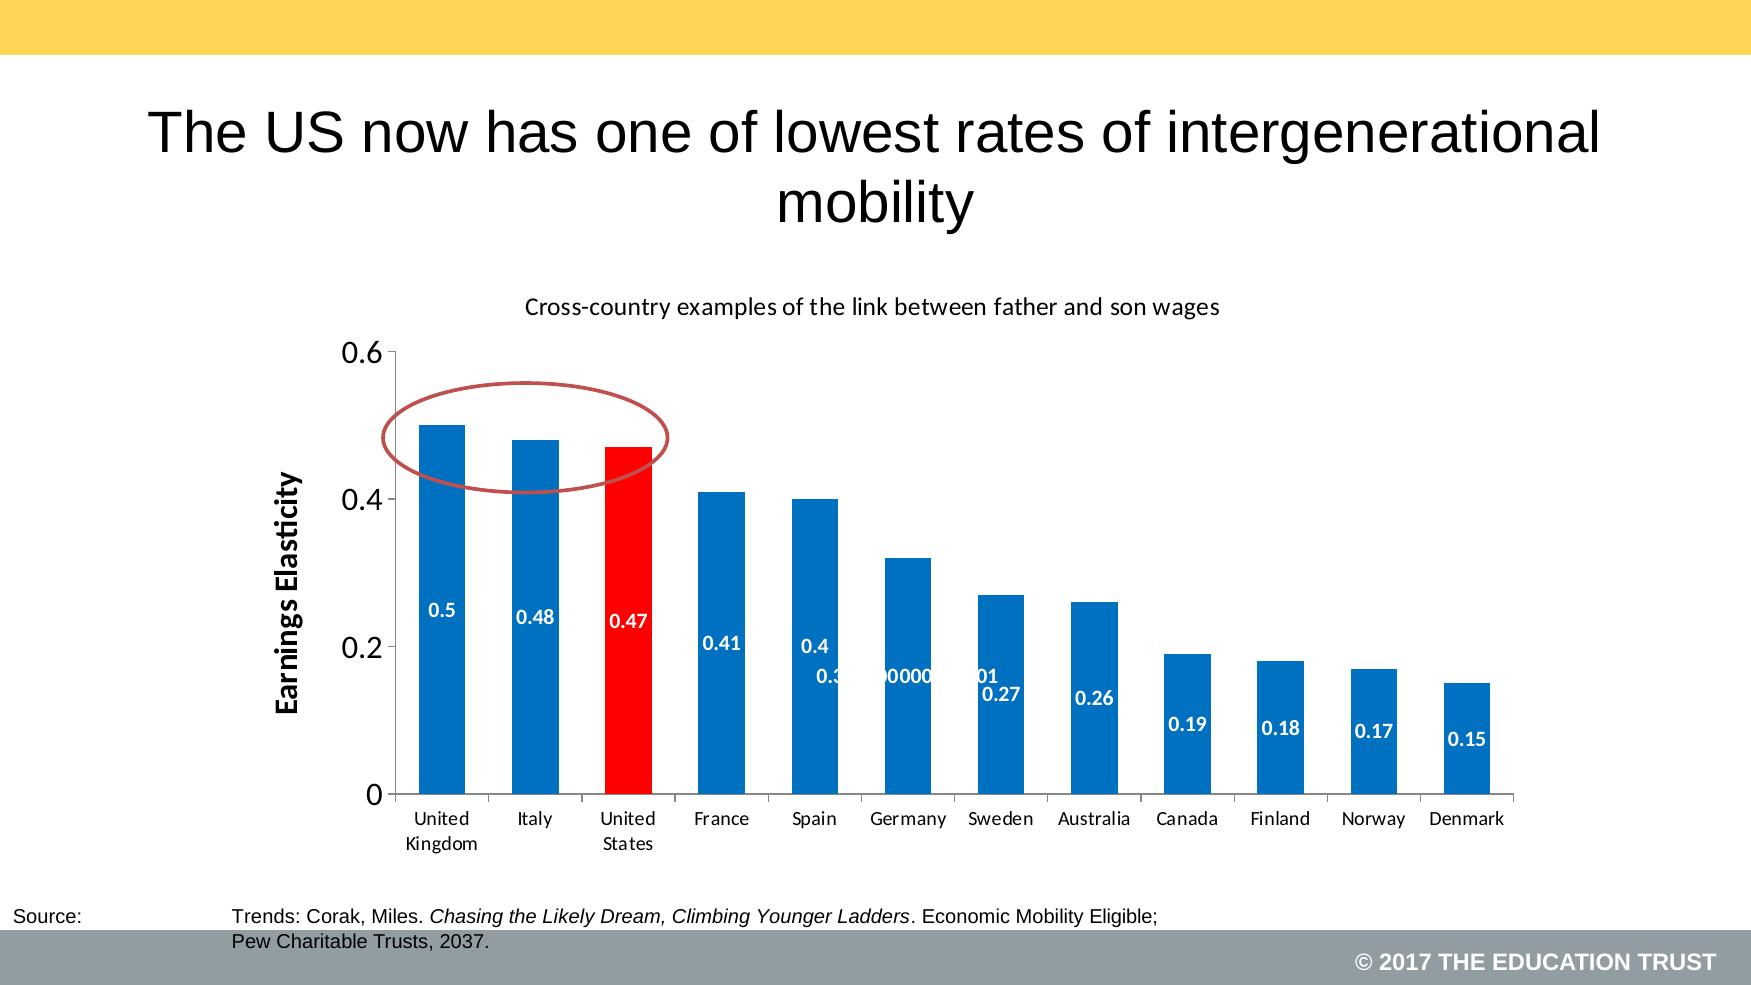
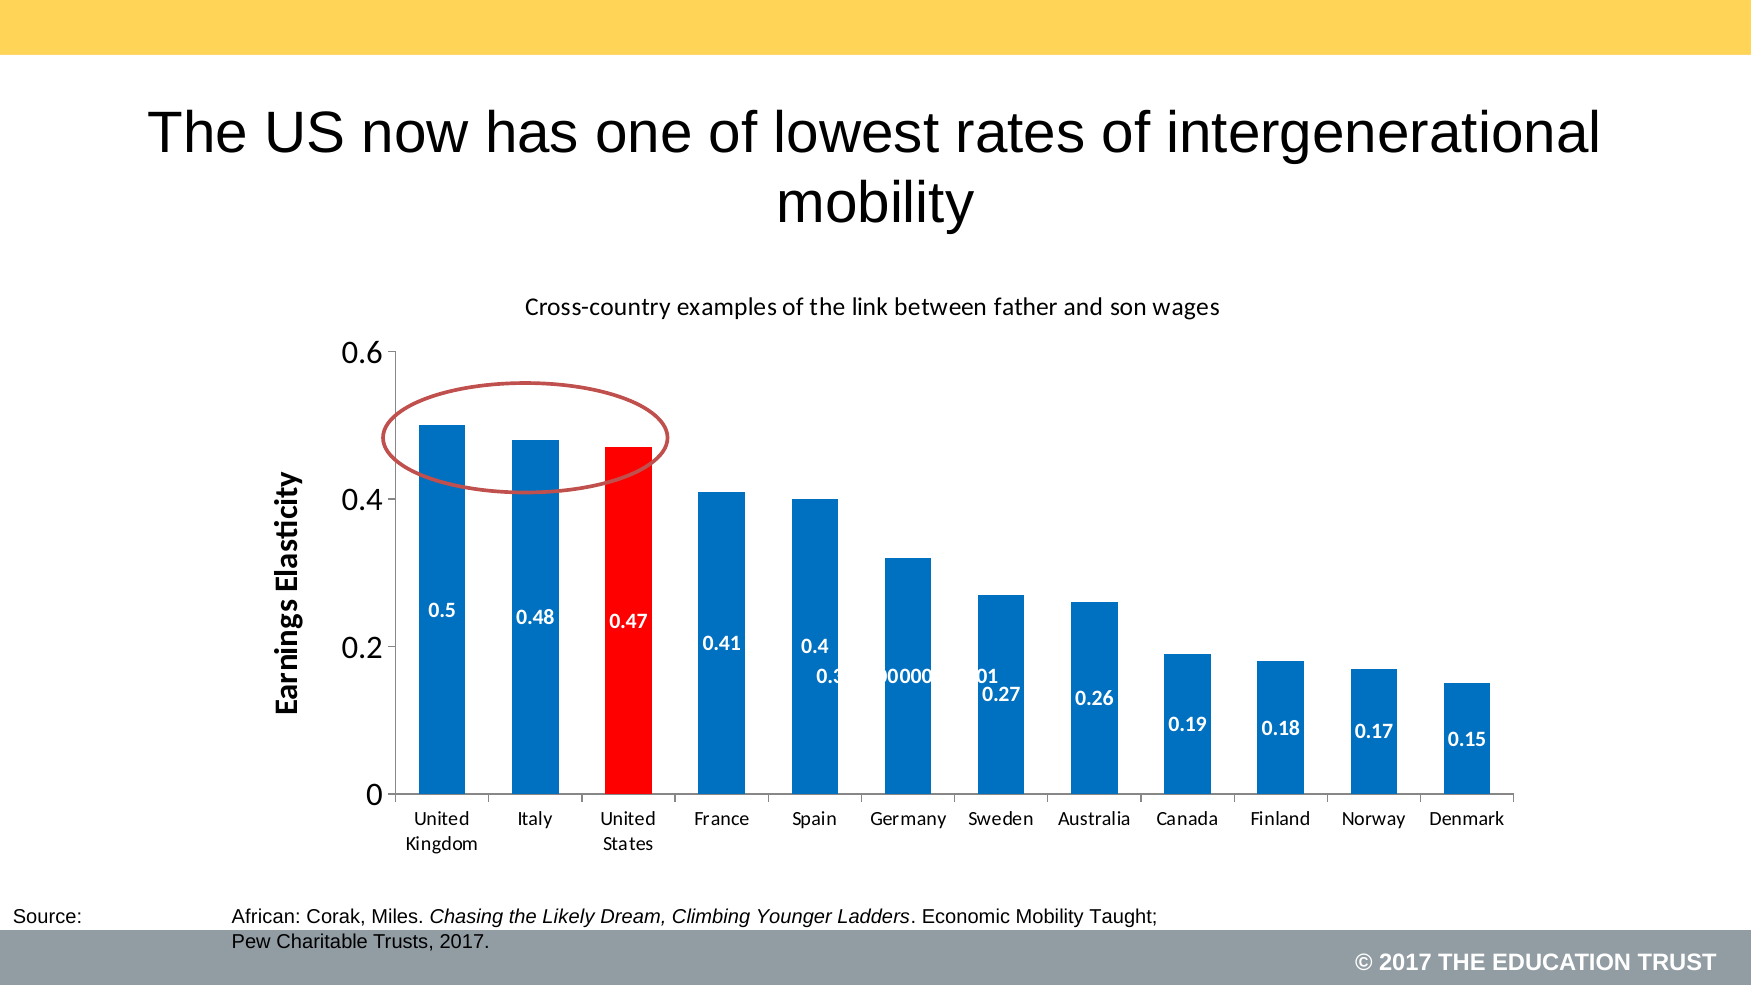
Trends: Trends -> African
Eligible: Eligible -> Taught
Trusts 2037: 2037 -> 2017
